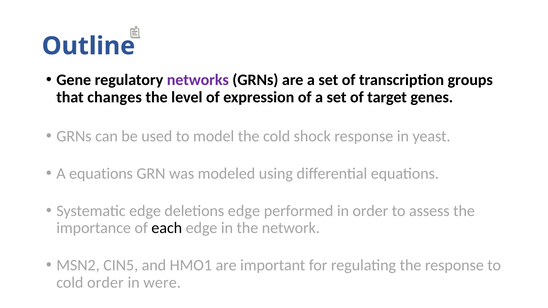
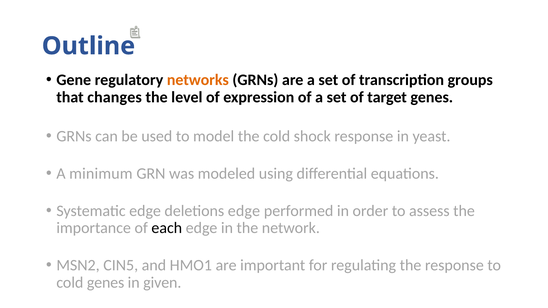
networks colour: purple -> orange
A equations: equations -> minimum
cold order: order -> genes
were: were -> given
